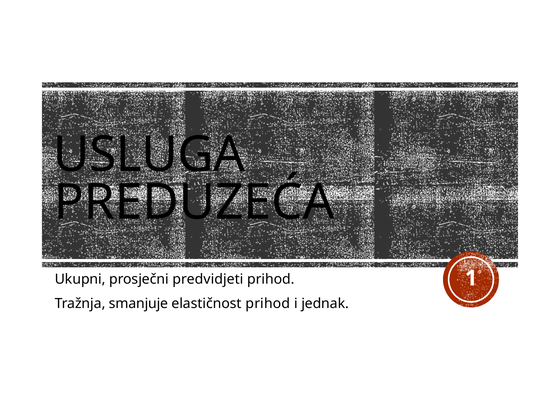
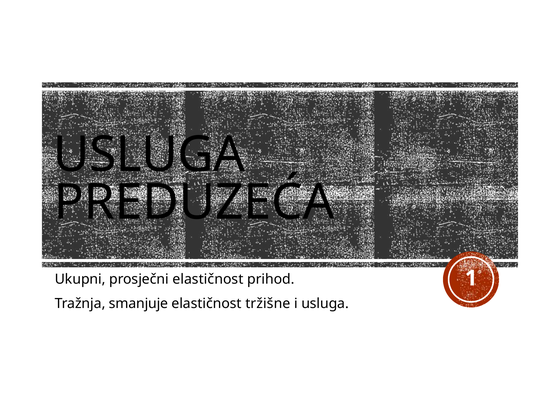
prosјečni predvidjeti: predvidjeti -> elastičnost
elastičnost prihod: prihod -> tržišne
i jednak: jednak -> usluga
